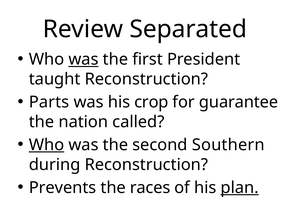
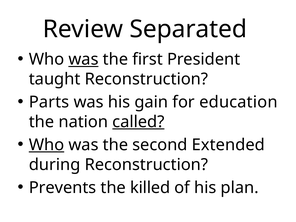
crop: crop -> gain
guarantee: guarantee -> education
called underline: none -> present
Southern: Southern -> Extended
races: races -> killed
plan underline: present -> none
